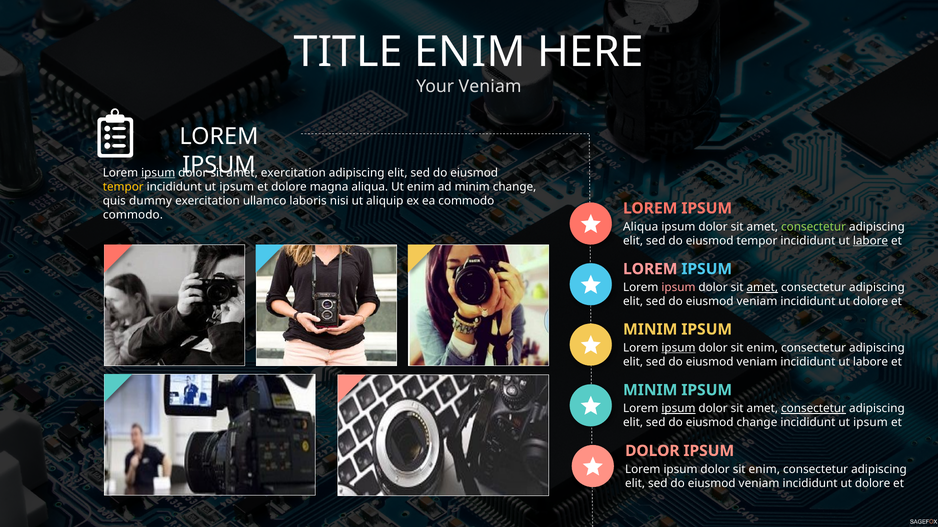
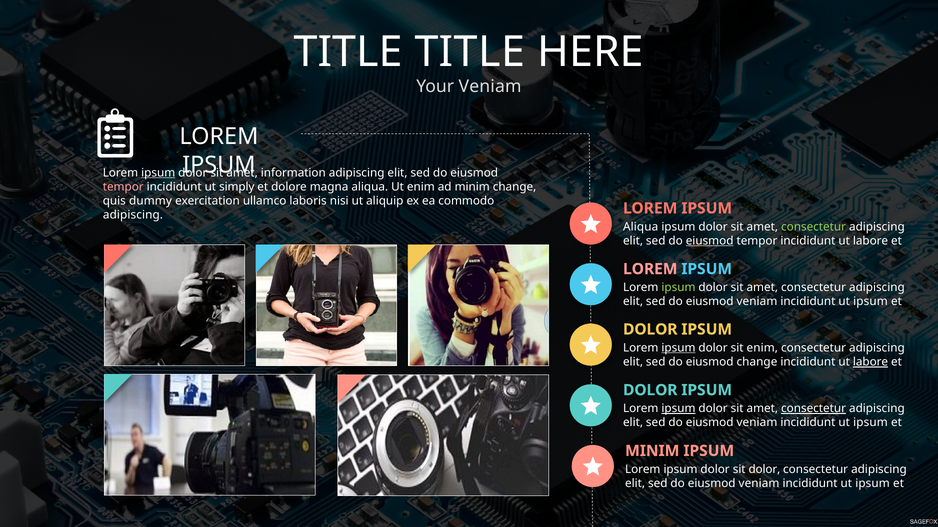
TITLE ENIM: ENIM -> TITLE
exercitation at (293, 173): exercitation -> information
tempor at (123, 187) colour: yellow -> pink
ipsum at (237, 187): ipsum -> simply
commodo at (133, 215): commodo -> adipiscing
eiusmod at (710, 241) underline: none -> present
labore at (871, 241) underline: present -> none
ipsum at (678, 288) colour: pink -> light green
amet at (762, 288) underline: present -> none
dolore at (871, 302): dolore -> ipsum
MINIM at (650, 330): MINIM -> DOLOR
veniam at (757, 362): veniam -> change
labore at (871, 362) underline: none -> present
MINIM at (650, 391): MINIM -> DOLOR
change at (757, 423): change -> veniam
DOLOR at (652, 451): DOLOR -> MINIM
enim at (764, 470): enim -> dolor
dolore at (873, 484): dolore -> ipsum
